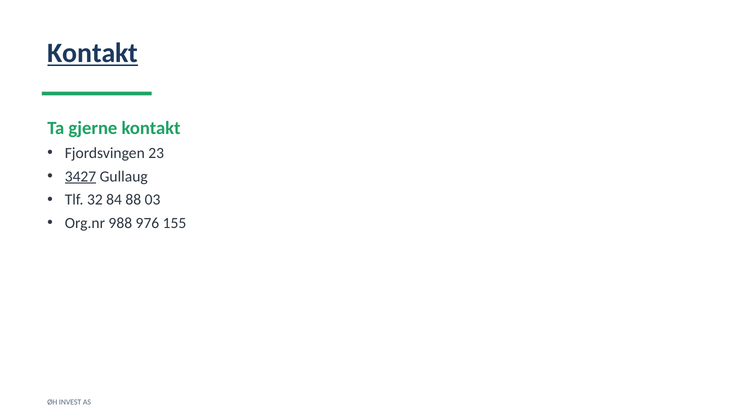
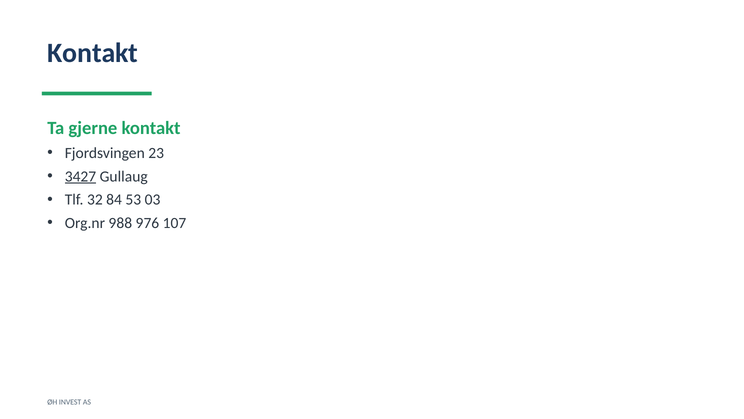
Kontakt at (93, 53) underline: present -> none
88: 88 -> 53
155: 155 -> 107
